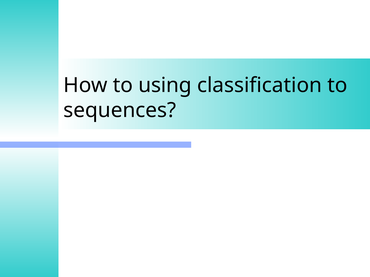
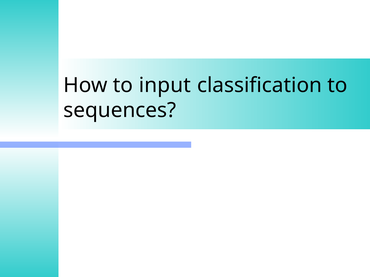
using: using -> input
